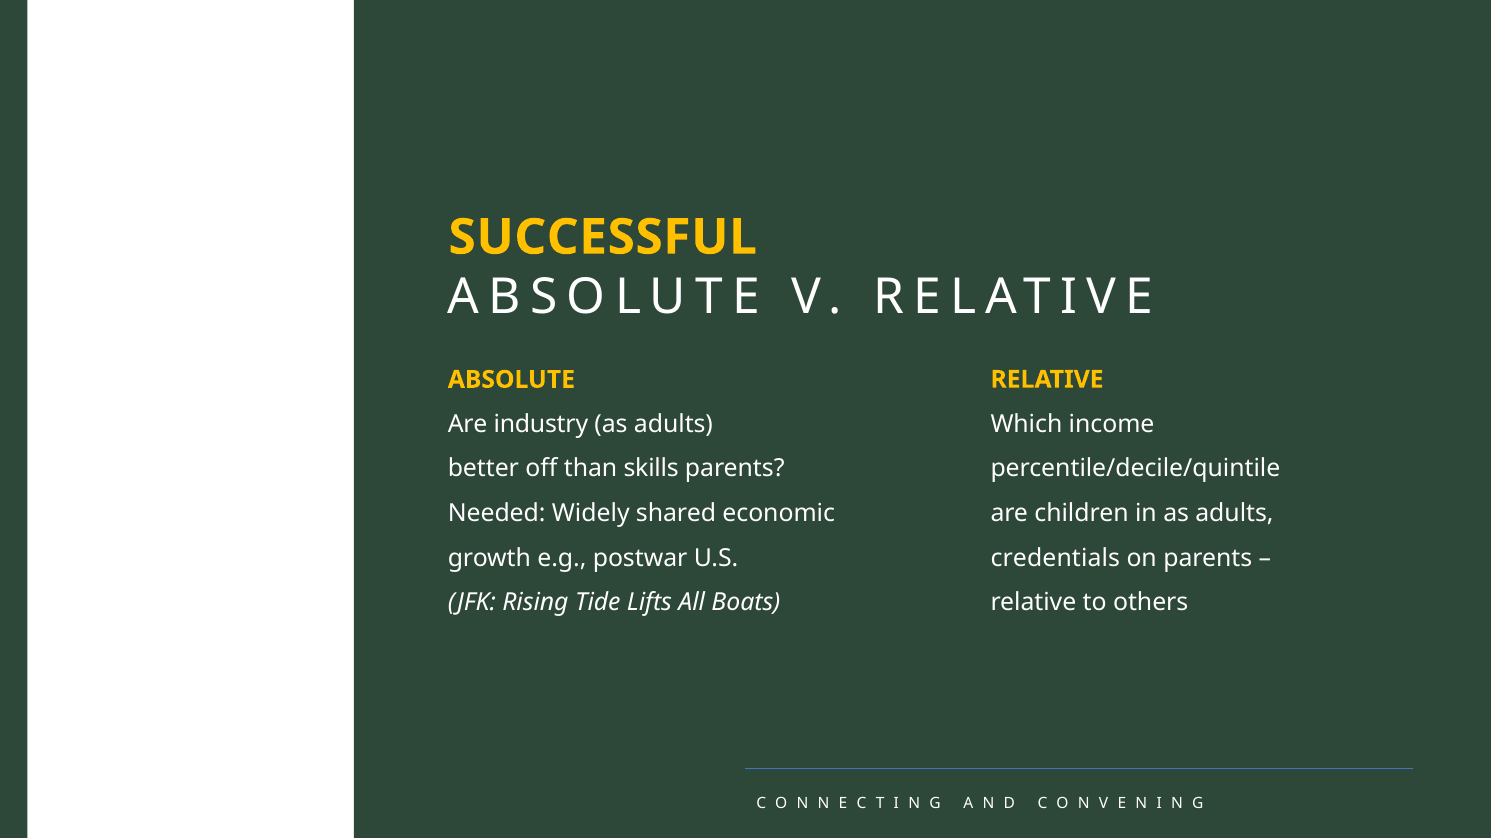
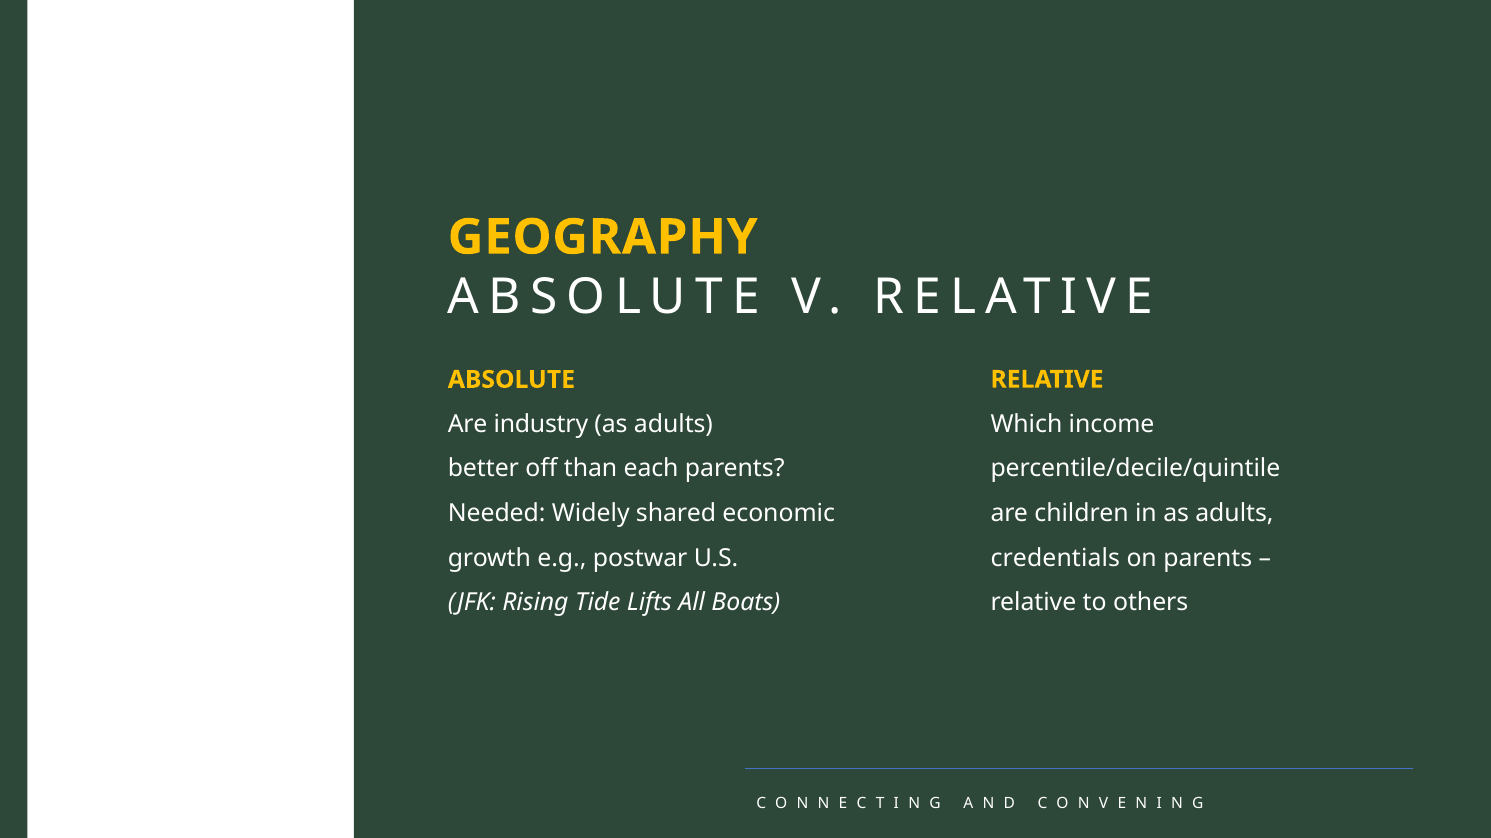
SUCCESSFUL: SUCCESSFUL -> GEOGRAPHY
skills: skills -> each
